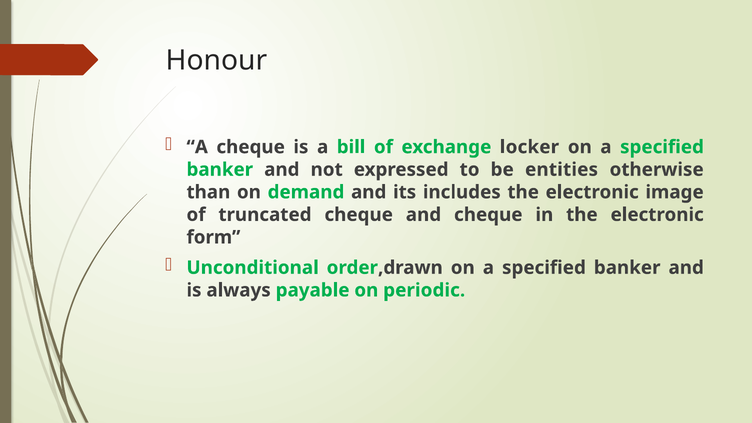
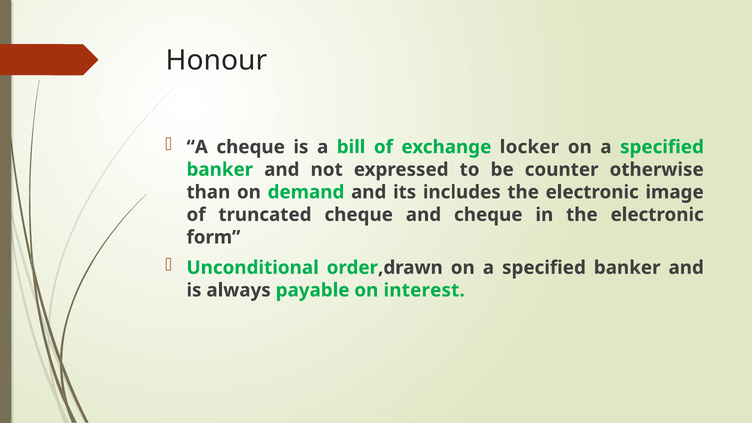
entities: entities -> counter
periodic: periodic -> interest
